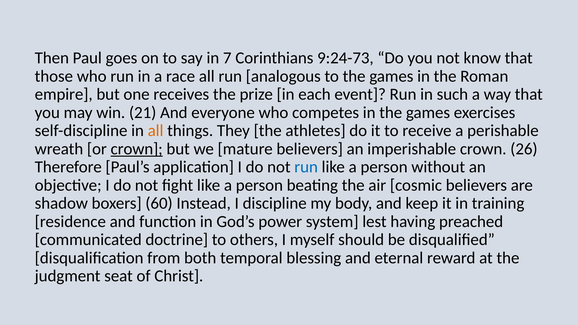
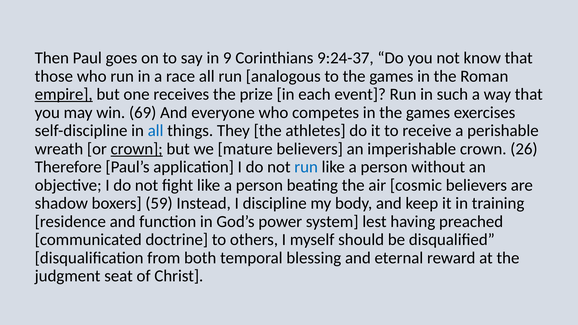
7: 7 -> 9
9:24-73: 9:24-73 -> 9:24-37
empire underline: none -> present
21: 21 -> 69
all at (156, 131) colour: orange -> blue
60: 60 -> 59
